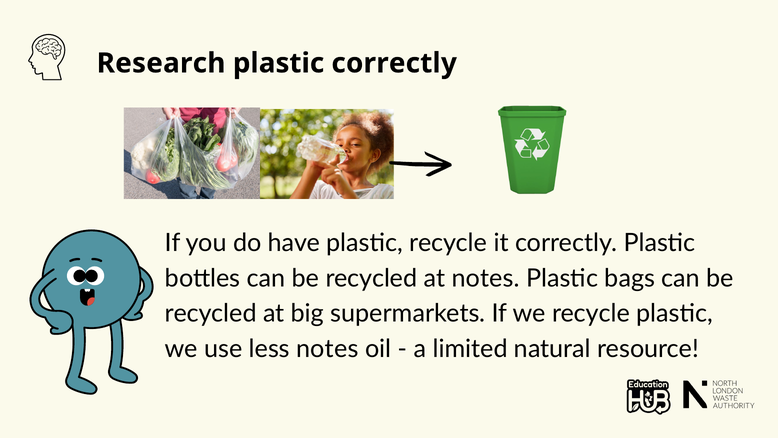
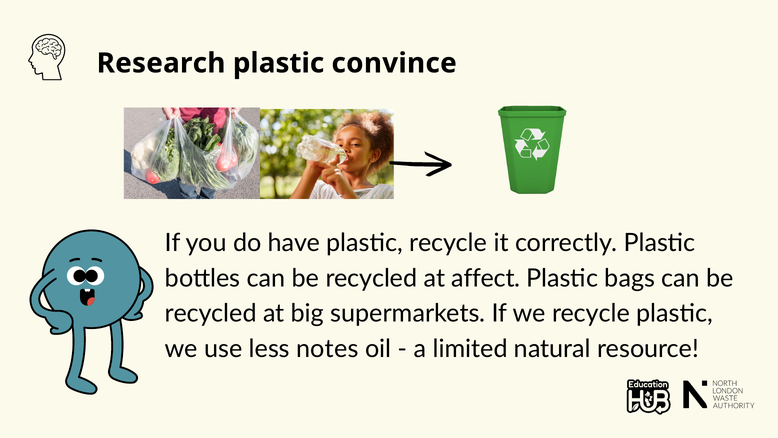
plastic correctly: correctly -> convince
at notes: notes -> affect
